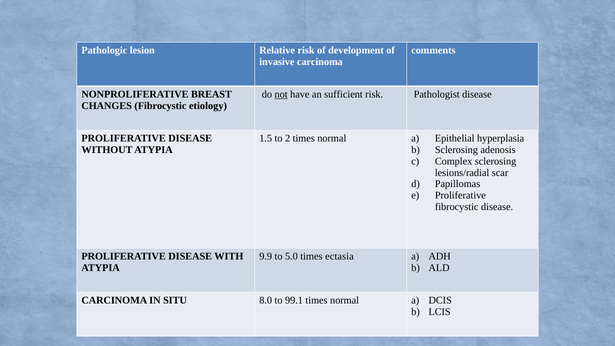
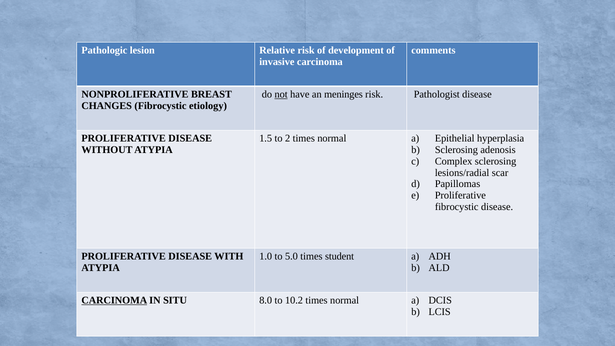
sufficient: sufficient -> meninges
9.9: 9.9 -> 1.0
ectasia: ectasia -> student
CARCINOMA at (114, 300) underline: none -> present
99.1: 99.1 -> 10.2
